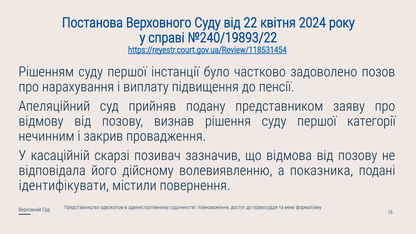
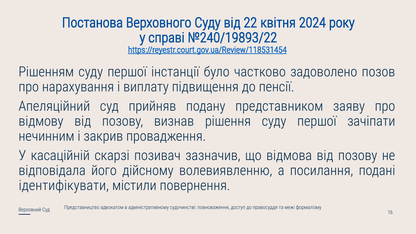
категорії: категорії -> зачіпати
показника: показника -> посилання
